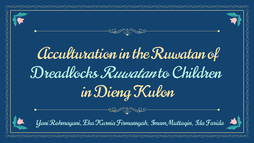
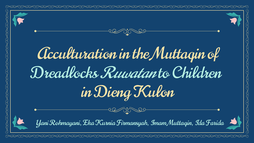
the Ruwatan: Ruwatan -> Muttaqin
